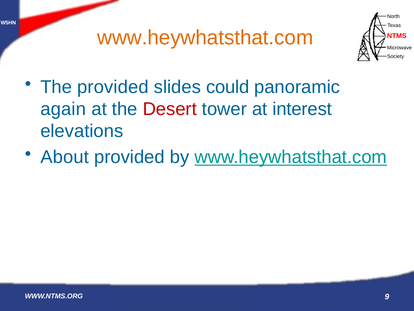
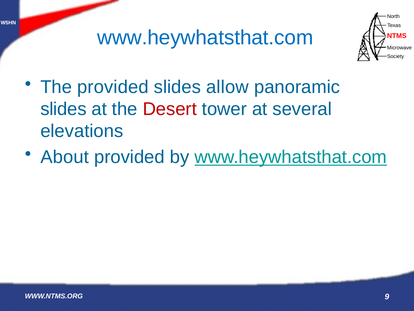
www.heywhatsthat.com at (205, 38) colour: orange -> blue
could: could -> allow
again at (63, 109): again -> slides
interest: interest -> several
